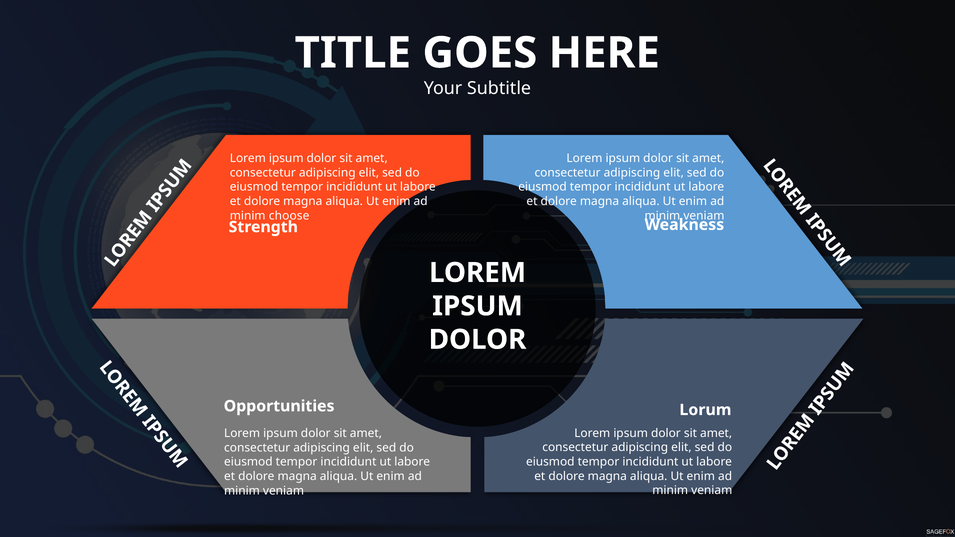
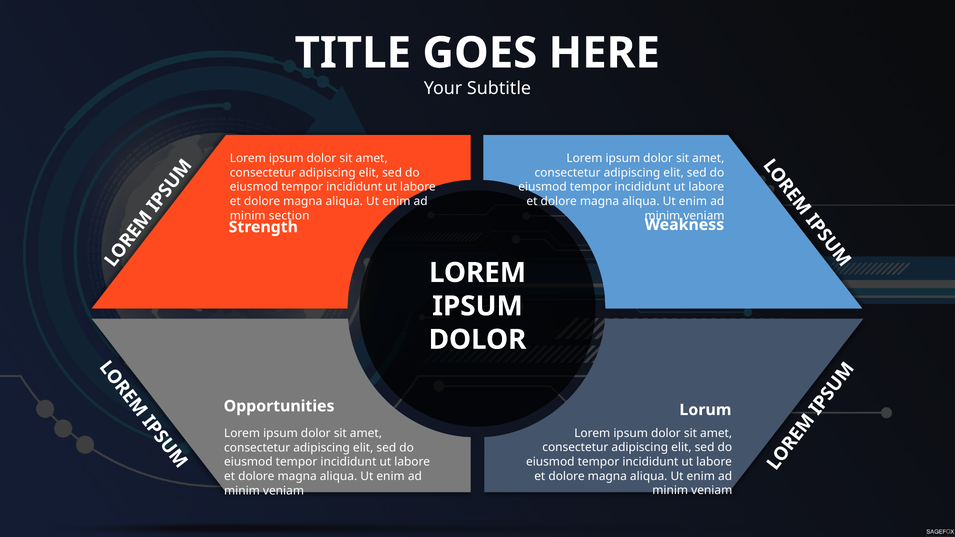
choose: choose -> section
